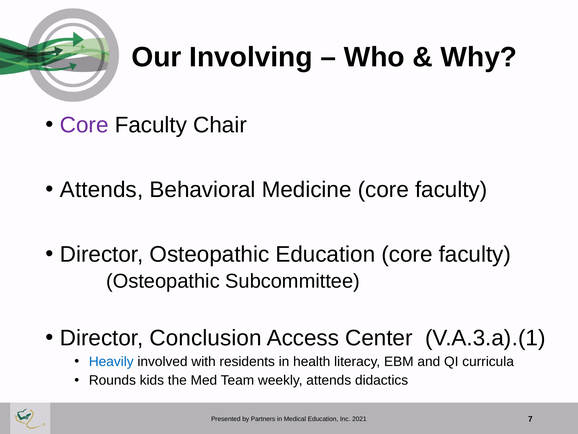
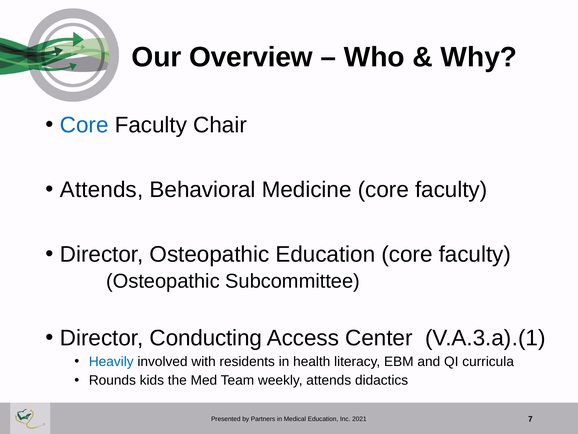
Involving: Involving -> Overview
Core at (84, 125) colour: purple -> blue
Conclusion: Conclusion -> Conducting
